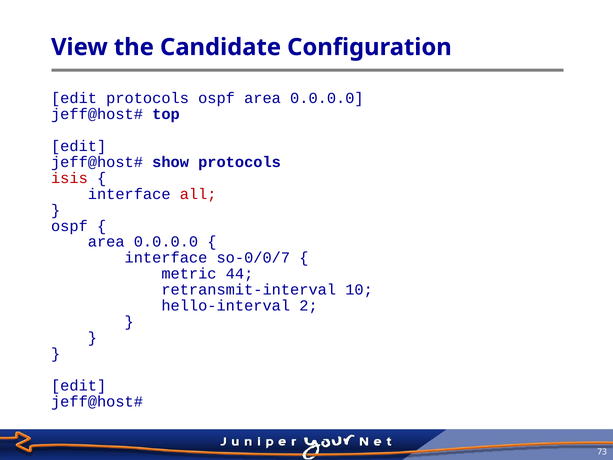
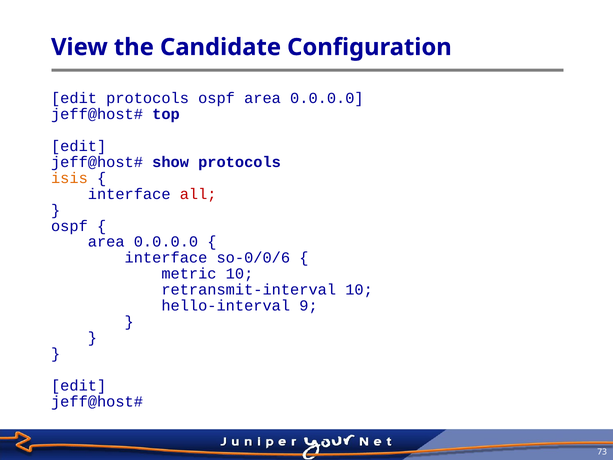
isis colour: red -> orange
so-0/0/7: so-0/0/7 -> so-0/0/6
metric 44: 44 -> 10
2: 2 -> 9
